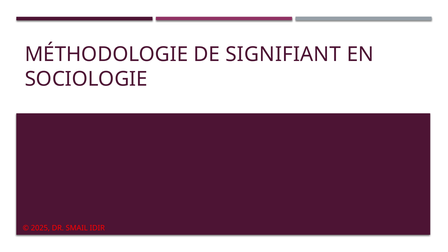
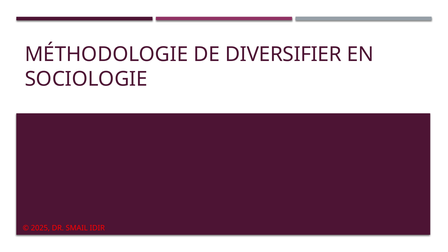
SIGNIFIANT: SIGNIFIANT -> DIVERSIFIER
